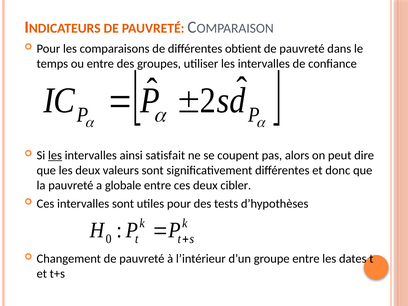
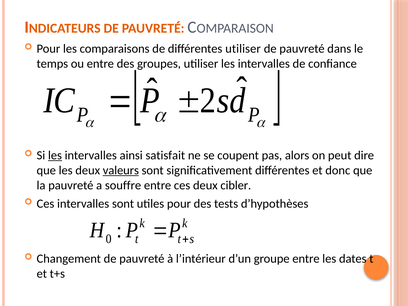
différentes obtient: obtient -> utiliser
valeurs underline: none -> present
globale: globale -> souffre
